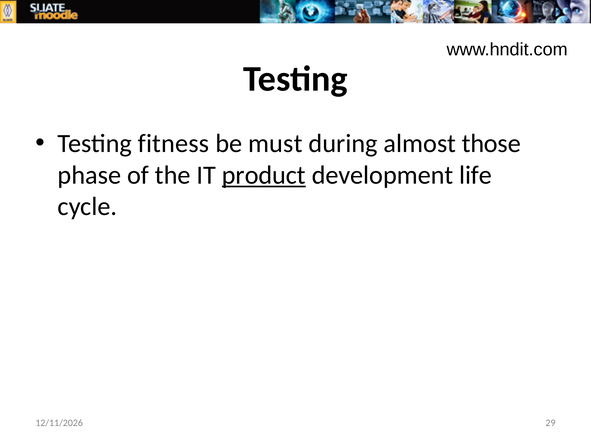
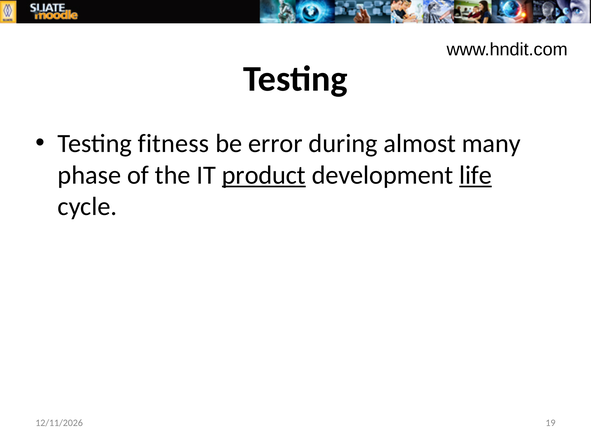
must: must -> error
those: those -> many
life underline: none -> present
29: 29 -> 19
